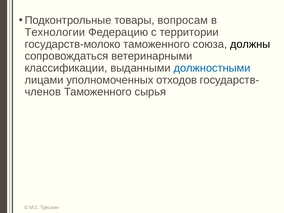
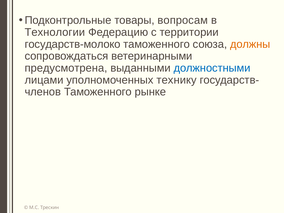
должны colour: black -> orange
классификации: классификации -> предусмотрена
отходов: отходов -> технику
сырья: сырья -> рынке
